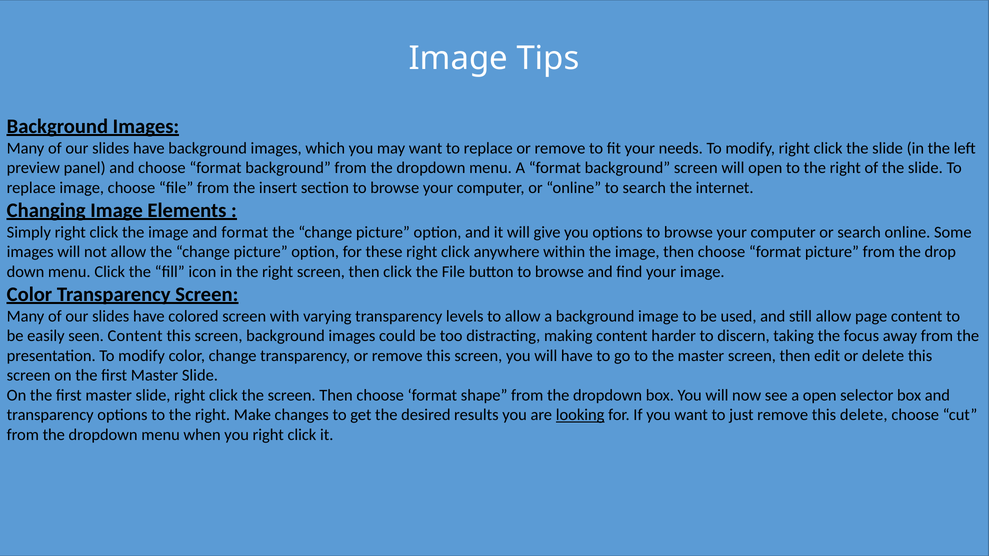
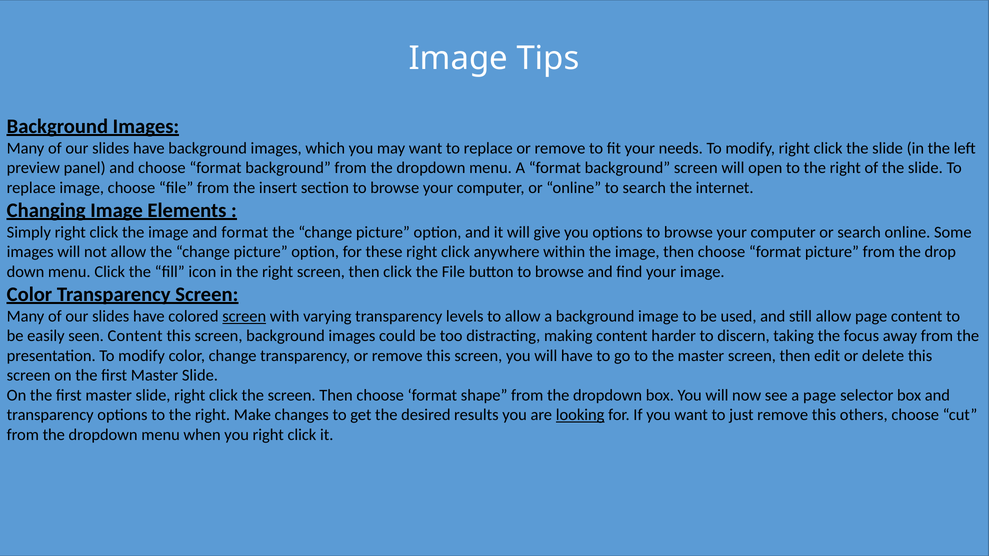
screen at (244, 316) underline: none -> present
a open: open -> page
this delete: delete -> others
